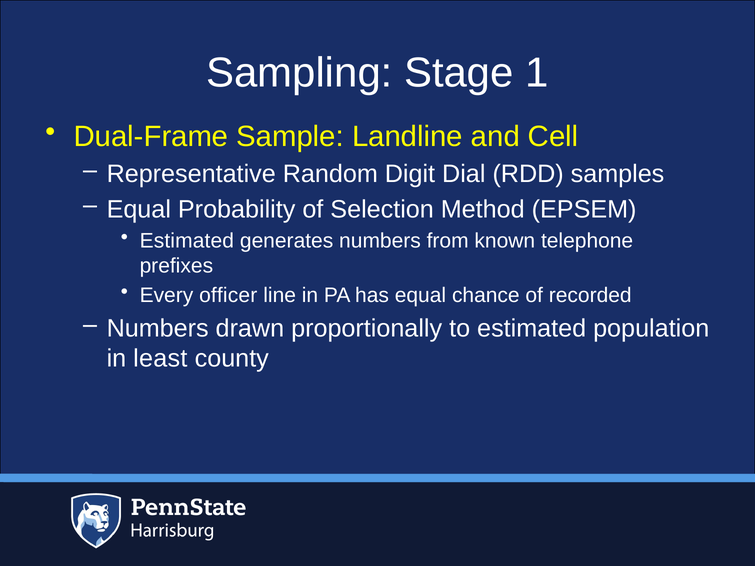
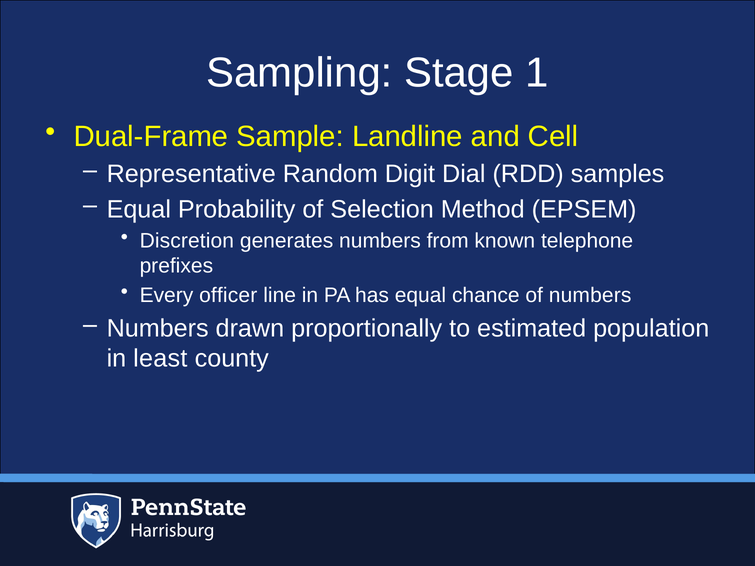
Estimated at (187, 241): Estimated -> Discretion
of recorded: recorded -> numbers
